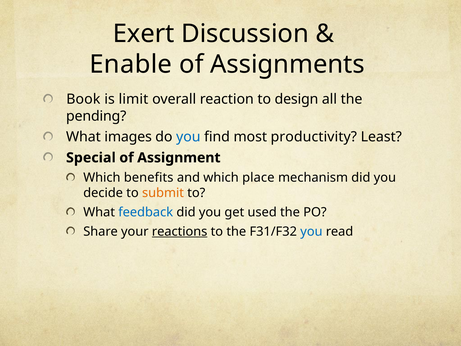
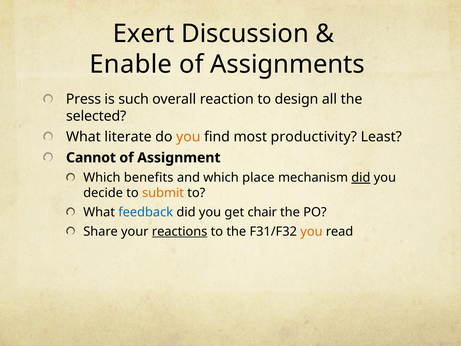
Book: Book -> Press
limit: limit -> such
pending: pending -> selected
images: images -> literate
you at (188, 137) colour: blue -> orange
Special: Special -> Cannot
did at (361, 178) underline: none -> present
used: used -> chair
you at (311, 231) colour: blue -> orange
